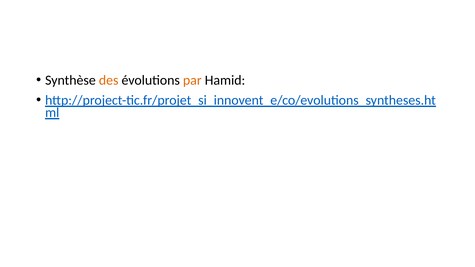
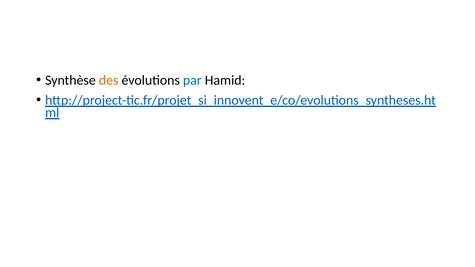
par colour: orange -> blue
